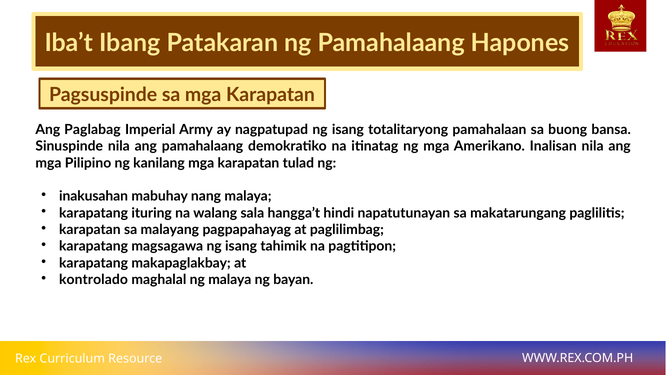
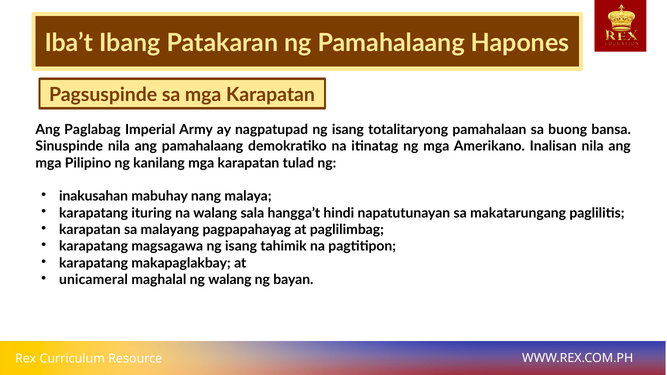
kontrolado: kontrolado -> unicameral
ng malaya: malaya -> walang
